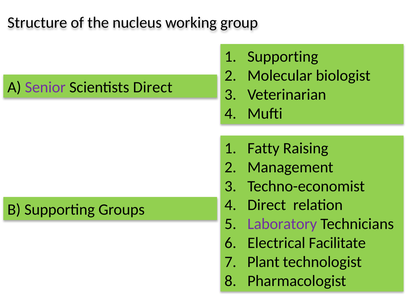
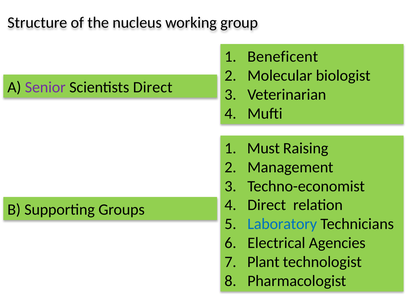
Supporting at (283, 57): Supporting -> Beneficent
Fatty: Fatty -> Must
Laboratory colour: purple -> blue
Facilitate: Facilitate -> Agencies
